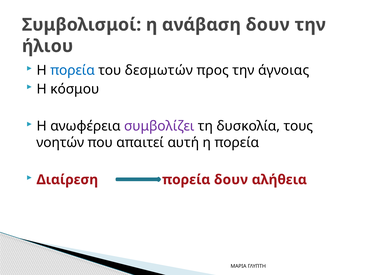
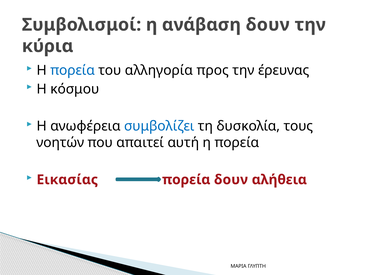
ήλιου: ήλιου -> κύρια
δεσμωτών: δεσμωτών -> αλληγορία
άγνοιας: άγνοιας -> έρευνας
συμβολίζει colour: purple -> blue
Διαίρεση: Διαίρεση -> Εικασίας
